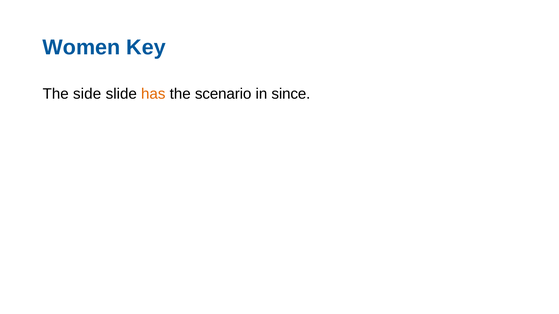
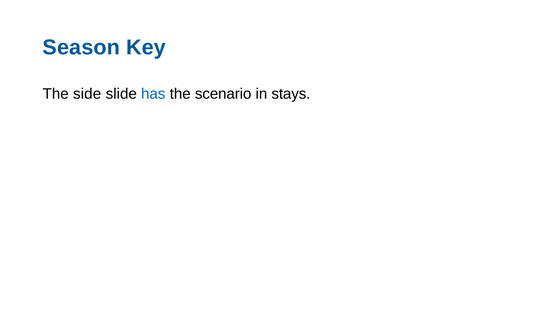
Women: Women -> Season
has colour: orange -> blue
since: since -> stays
